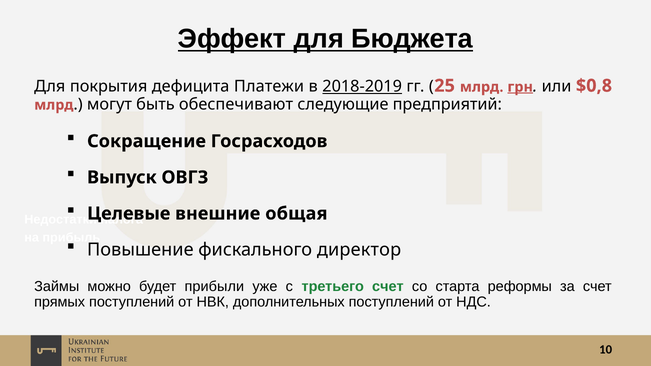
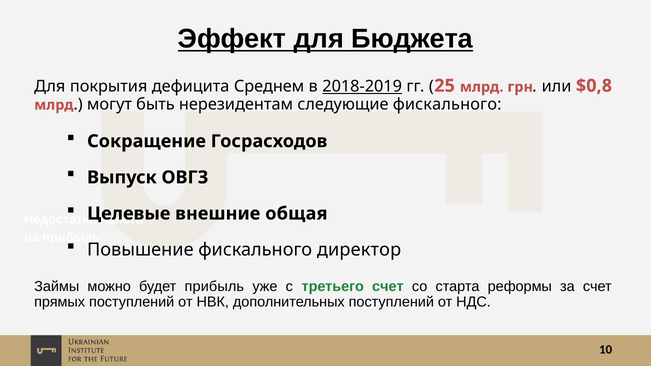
Платежи: Платежи -> Среднем
грн underline: present -> none
обеспечивают: обеспечивают -> нерезидентам
следующие предприятий: предприятий -> фискального
будет прибыли: прибыли -> прибыль
